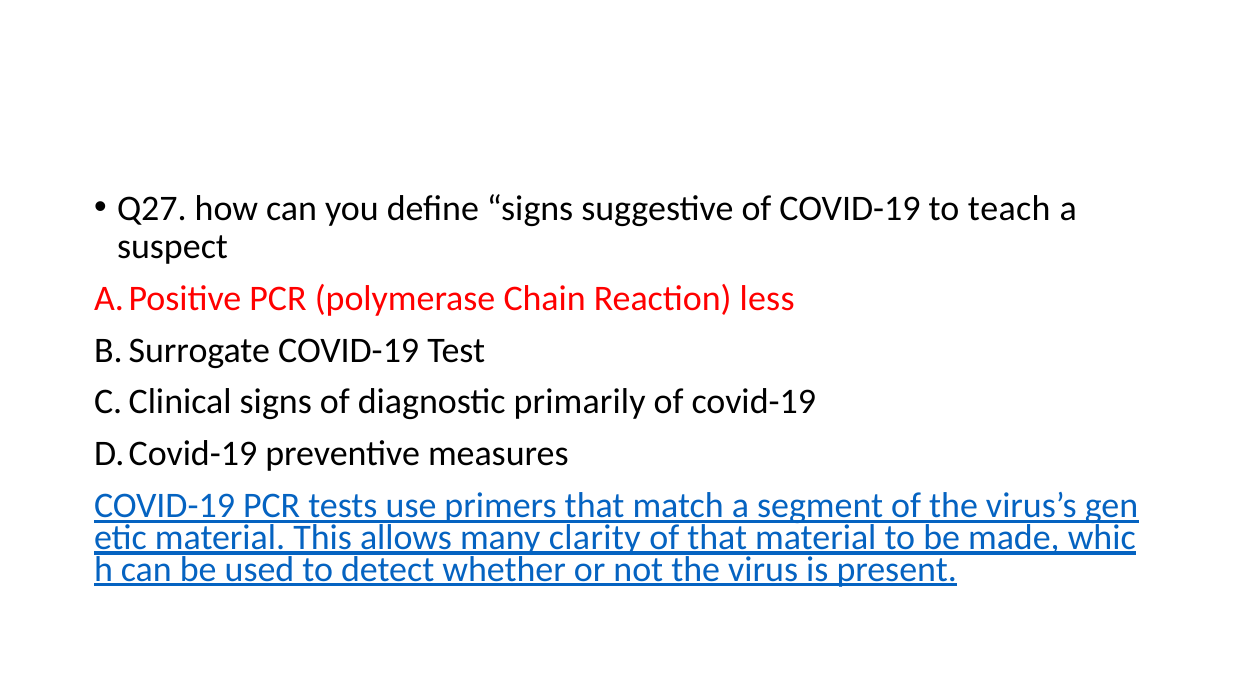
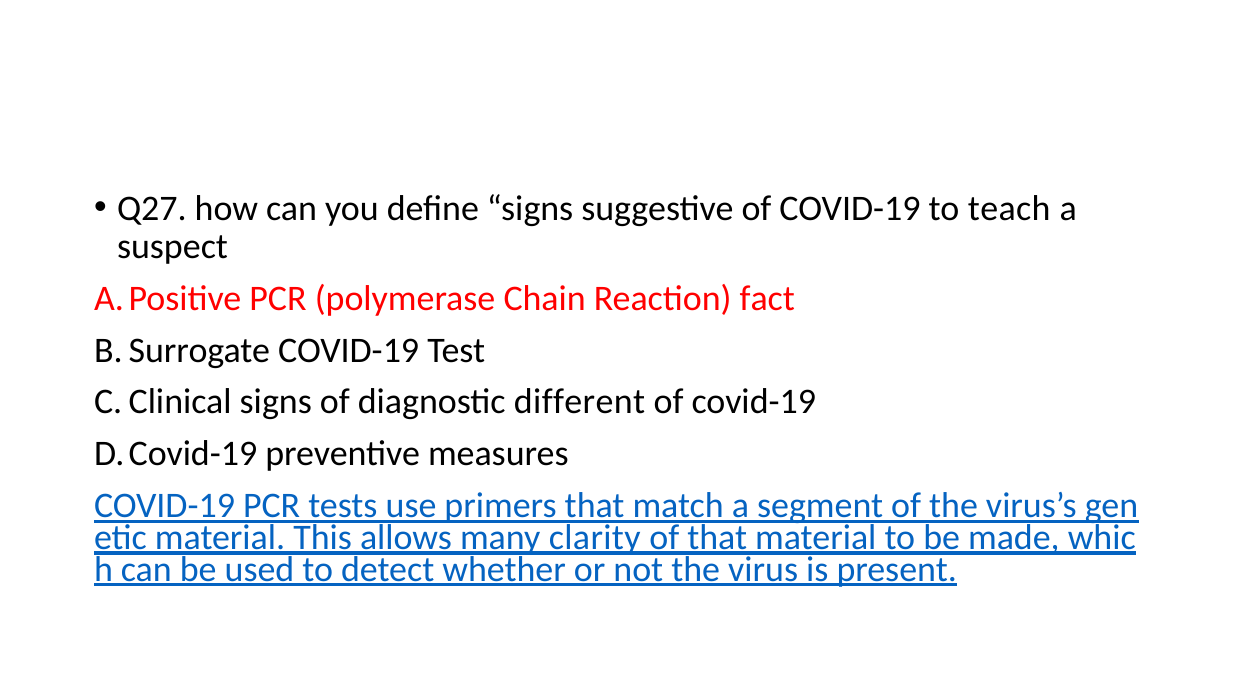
less: less -> fact
primarily: primarily -> different
